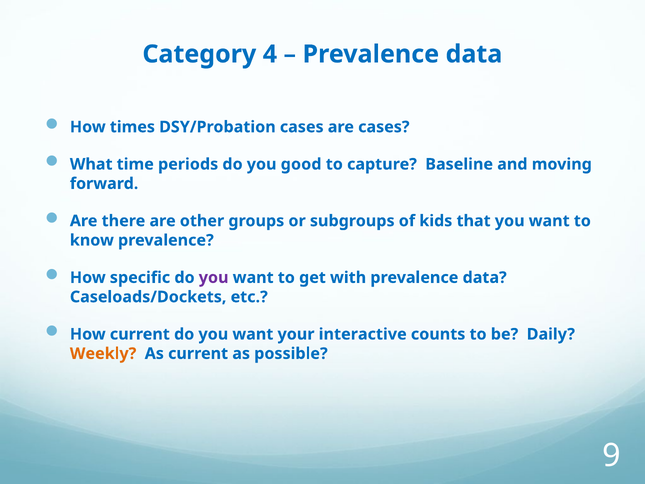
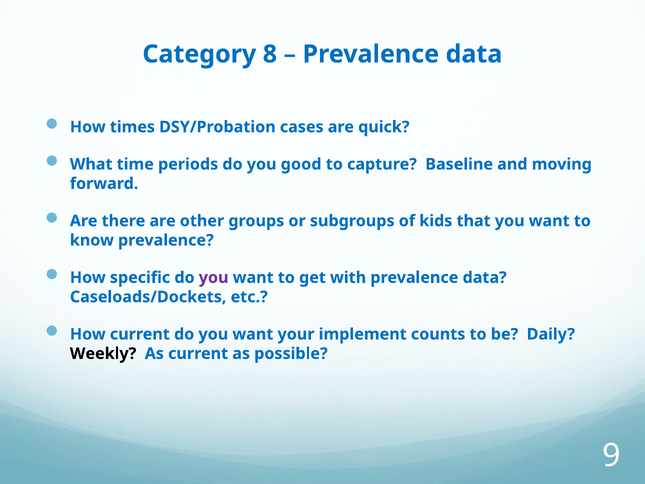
4: 4 -> 8
are cases: cases -> quick
interactive: interactive -> implement
Weekly colour: orange -> black
